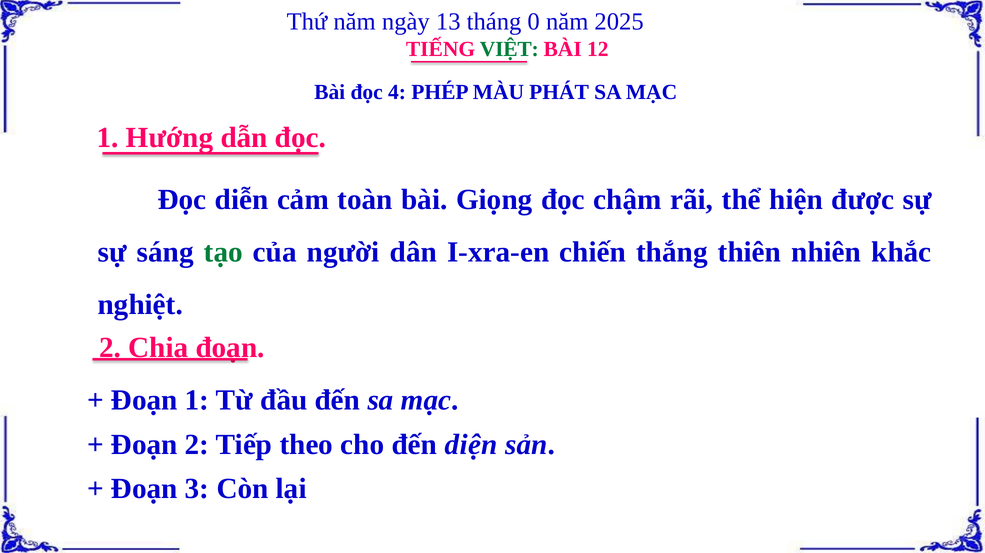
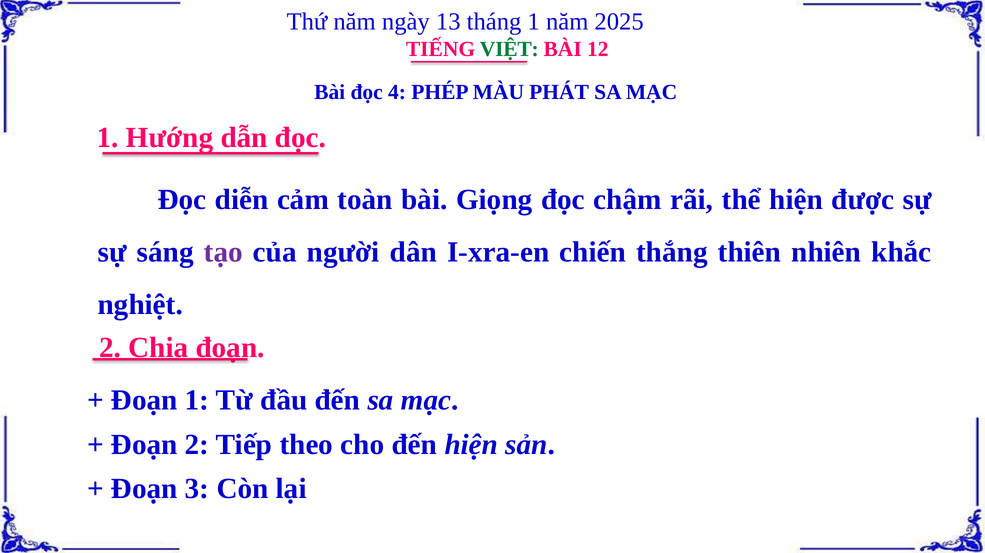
tháng 0: 0 -> 1
tạo colour: green -> purple
đến diện: diện -> hiện
